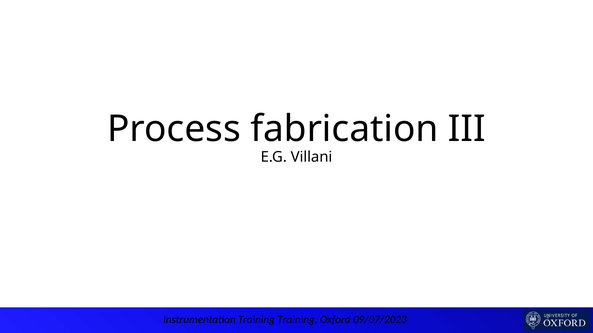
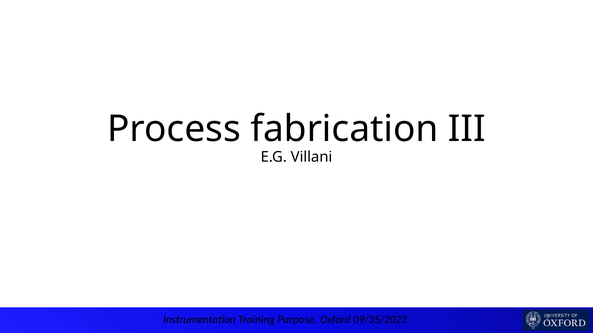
Training Training: Training -> Purpose
09/07/2023: 09/07/2023 -> 09/35/2023
